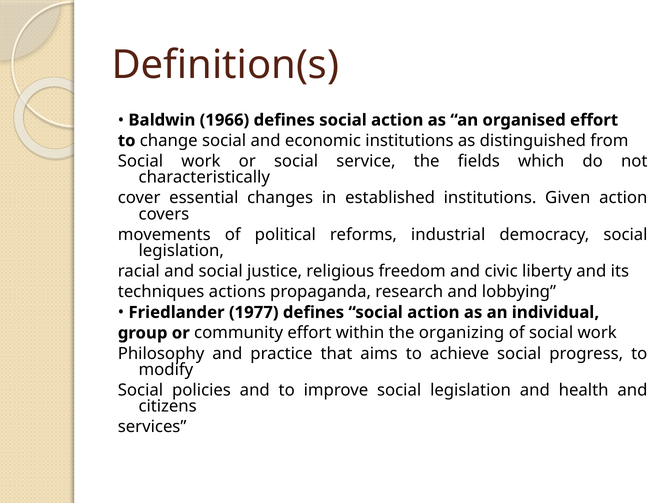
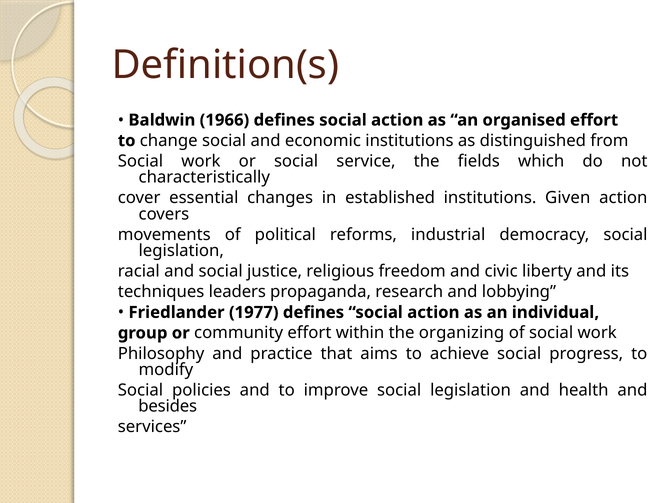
actions: actions -> leaders
citizens: citizens -> besides
